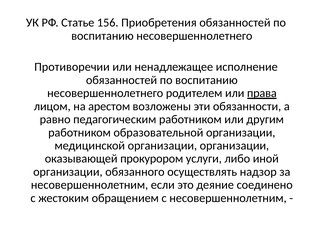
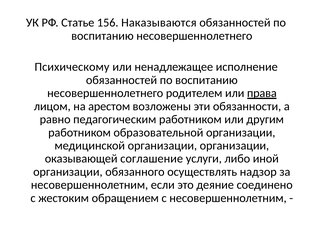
Приобретения: Приобретения -> Наказываются
Противоречии: Противоречии -> Психическому
прокурором: прокурором -> соглашение
